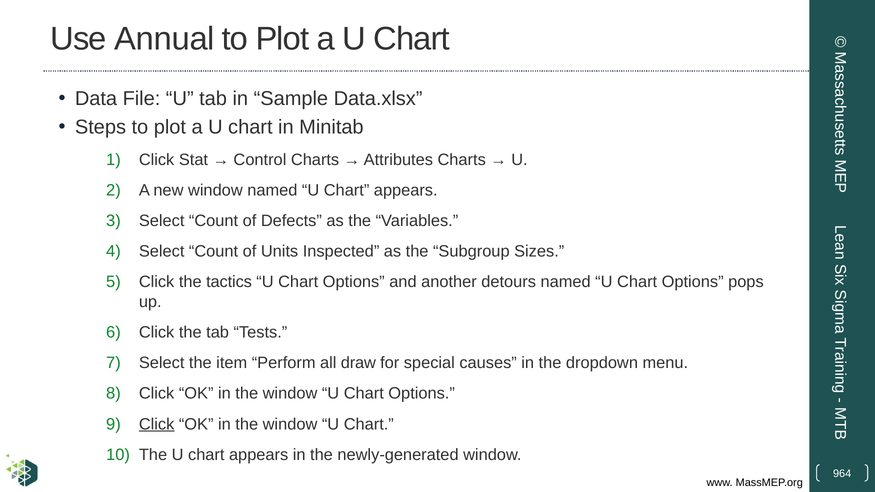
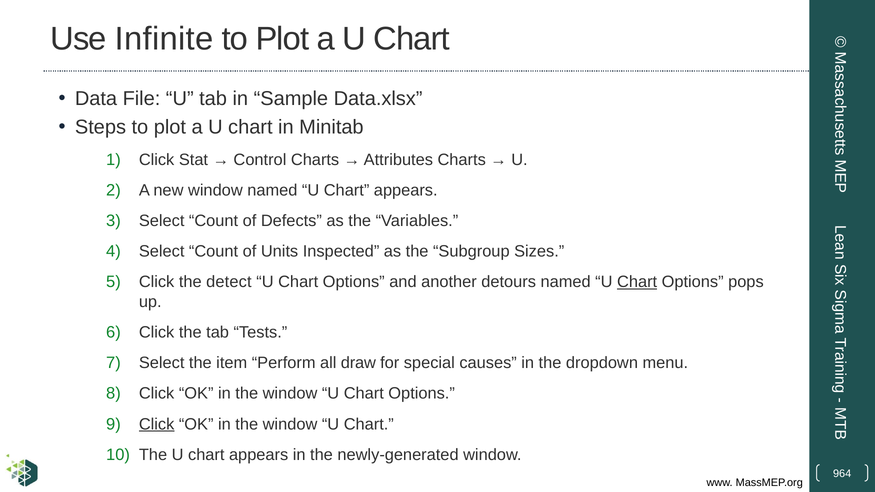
Annual: Annual -> Infinite
tactics: tactics -> detect
Chart at (637, 282) underline: none -> present
